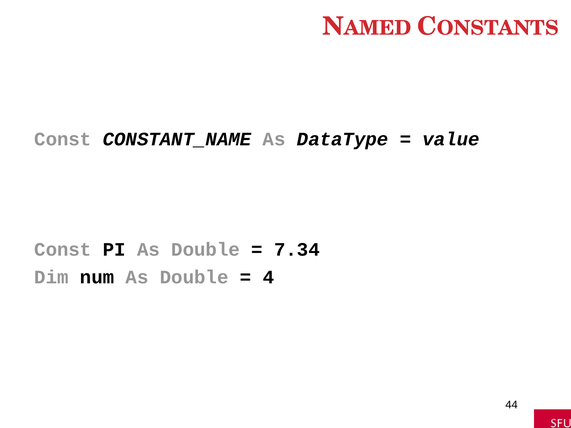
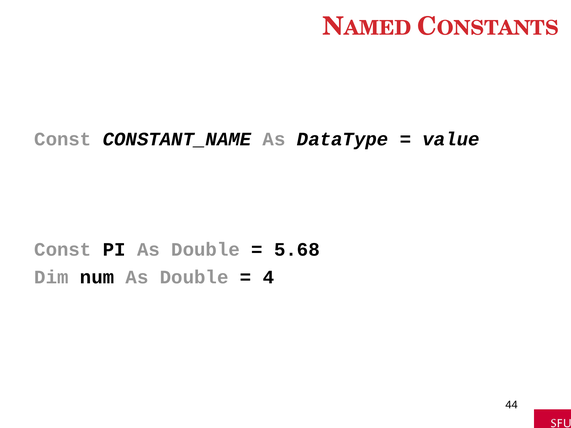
7.34: 7.34 -> 5.68
